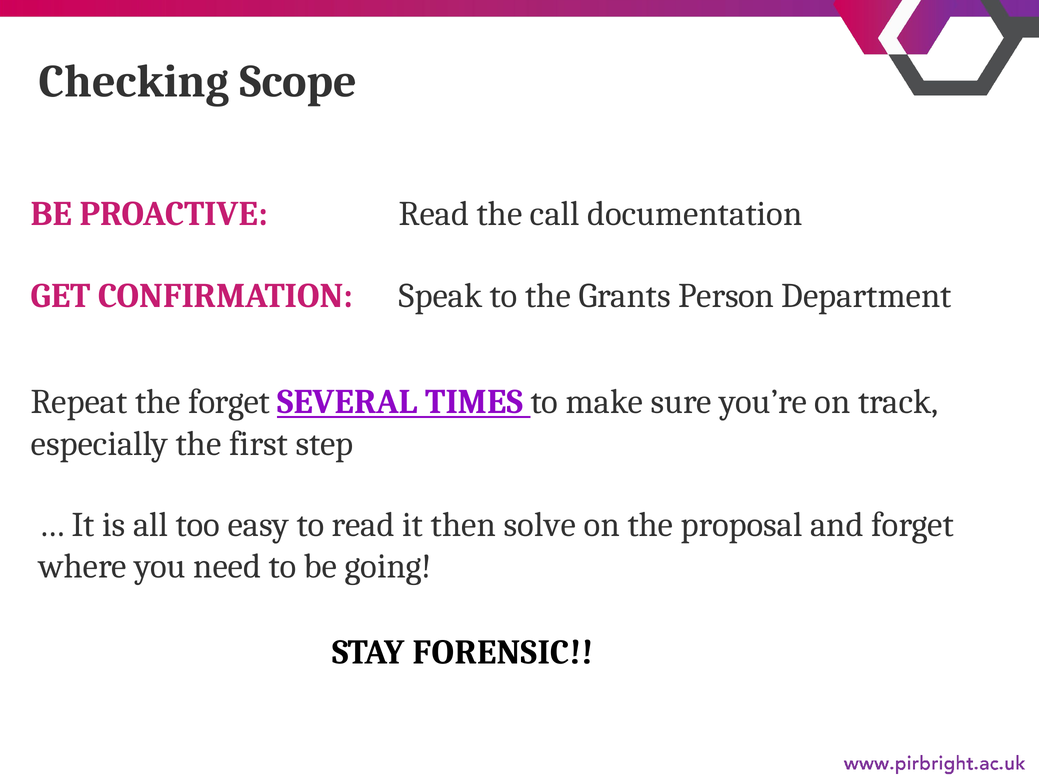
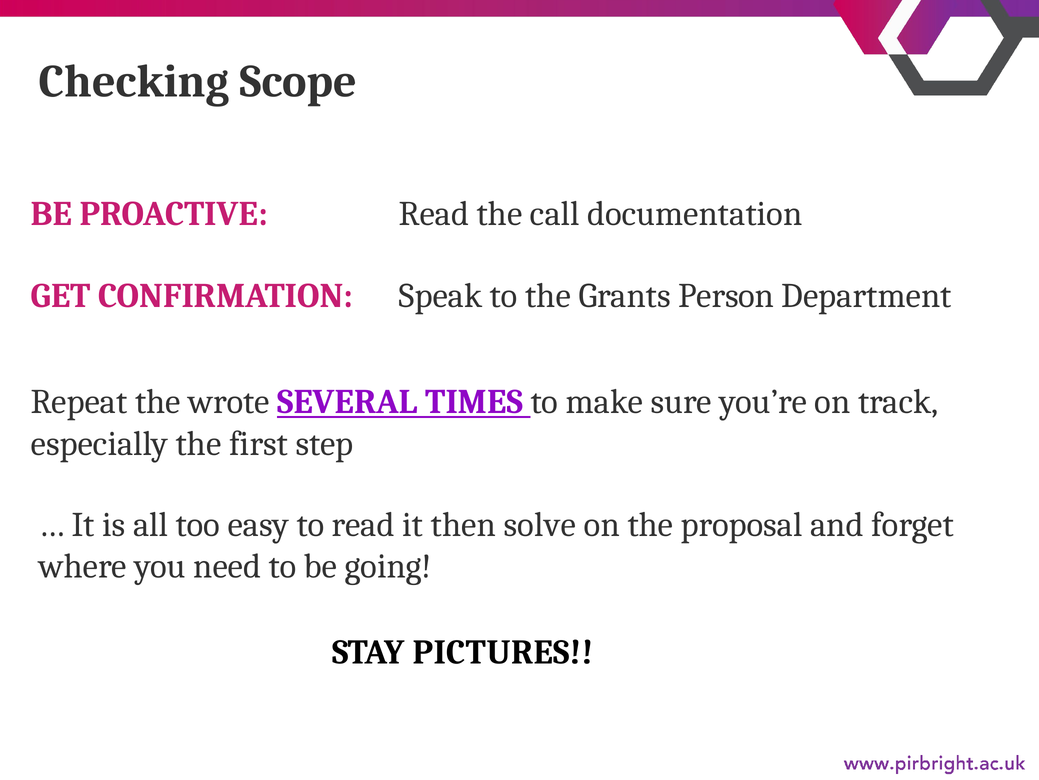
the forget: forget -> wrote
FORENSIC: FORENSIC -> PICTURES
